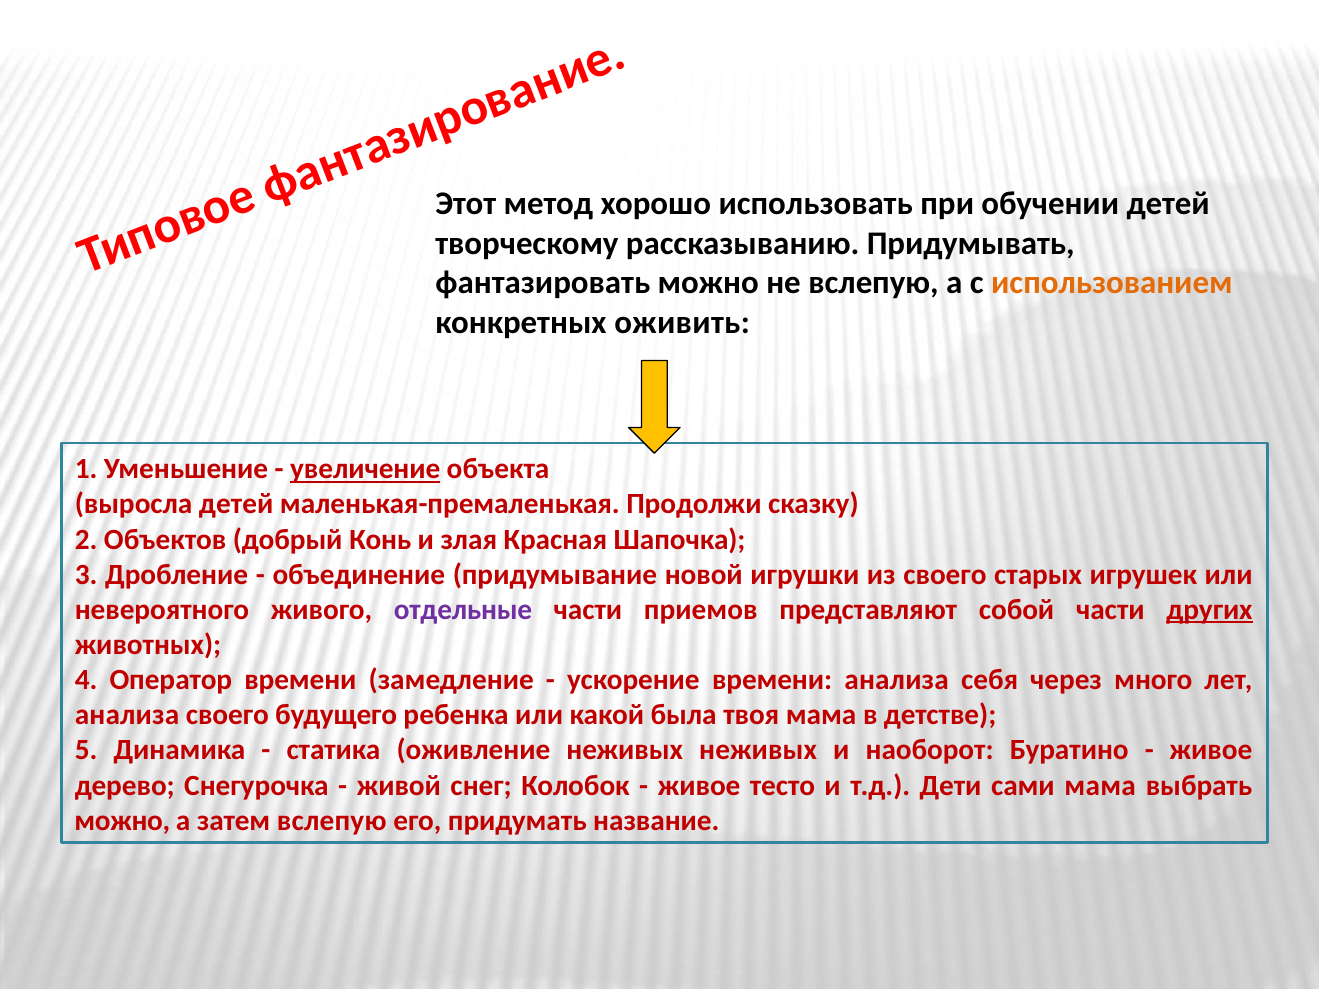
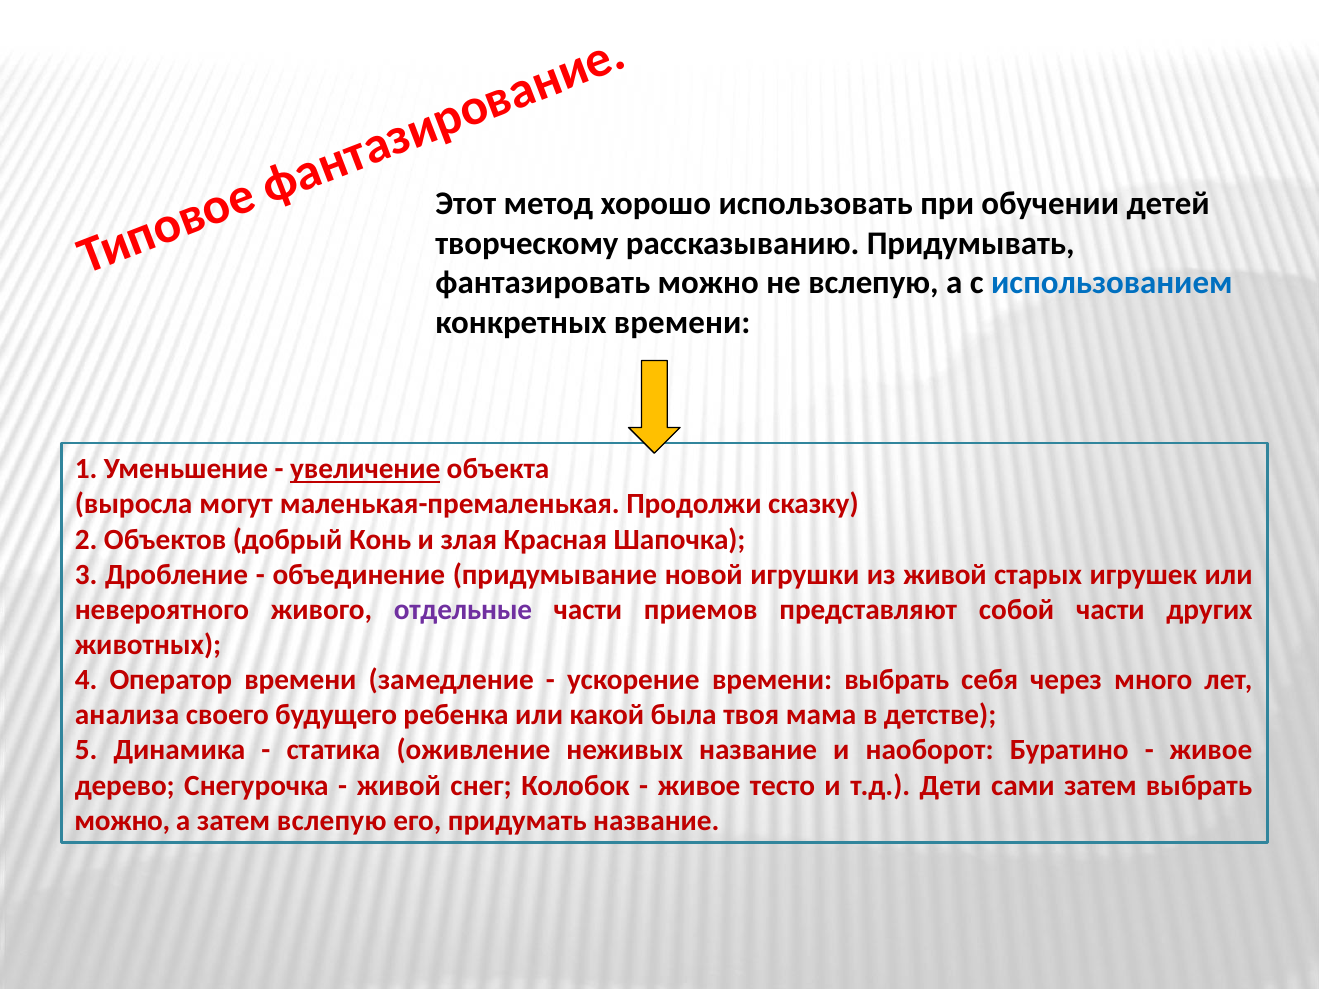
использованием colour: orange -> blue
конкретных оживить: оживить -> времени
выросла детей: детей -> могут
из своего: своего -> живой
других underline: present -> none
времени анализа: анализа -> выбрать
неживых неживых: неживых -> название
сами мама: мама -> затем
